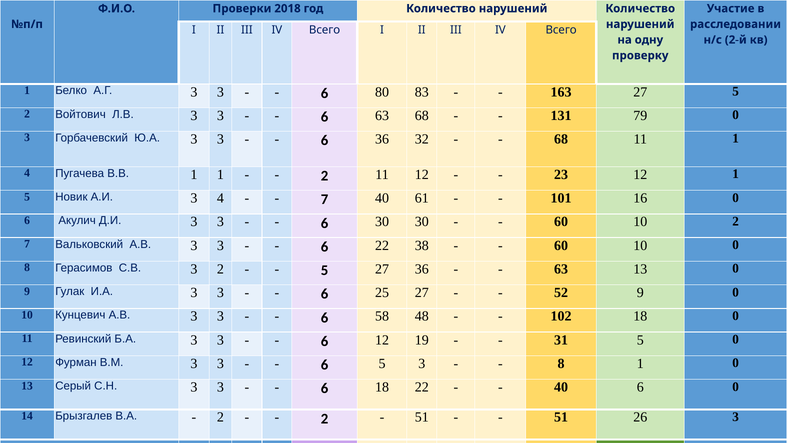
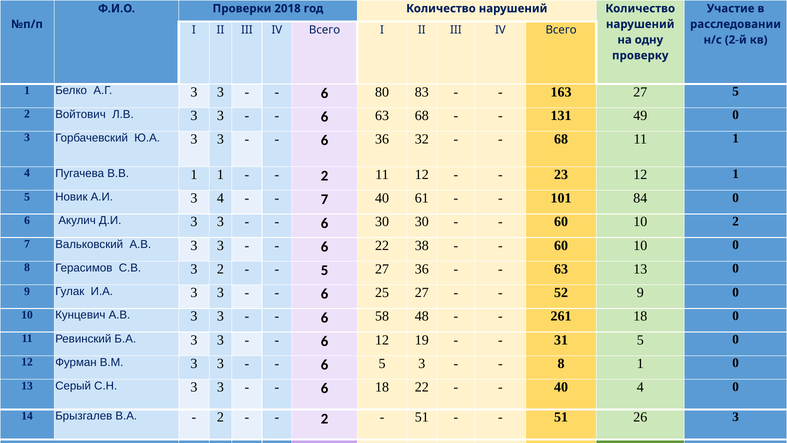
79: 79 -> 49
16: 16 -> 84
102: 102 -> 261
40 6: 6 -> 4
